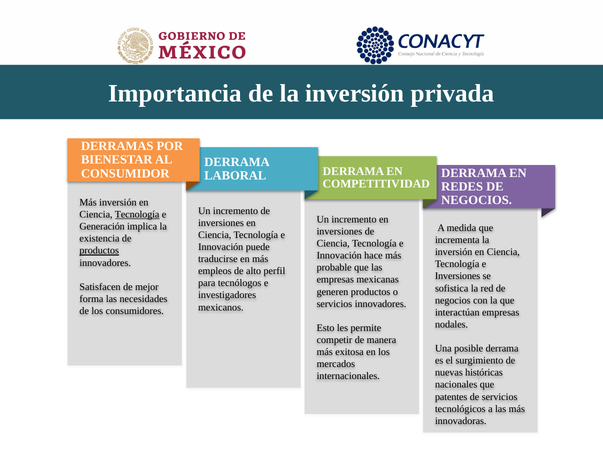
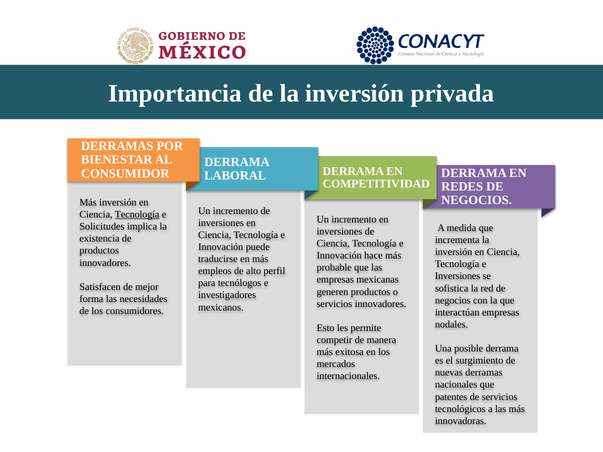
Generación: Generación -> Solicitudes
productos at (99, 251) underline: present -> none
nuevas históricas: históricas -> derramas
